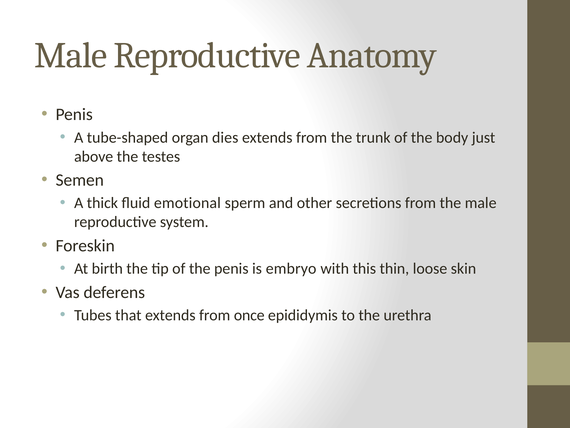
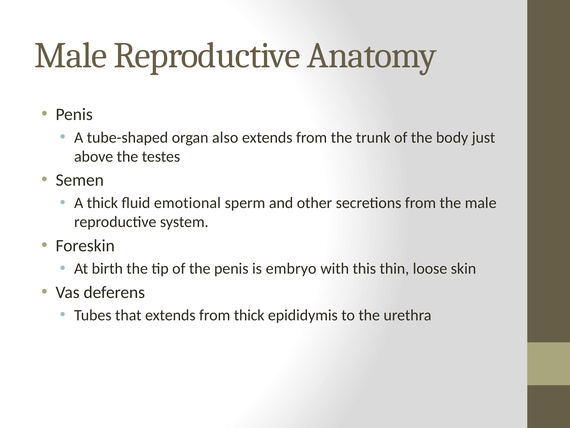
dies: dies -> also
from once: once -> thick
